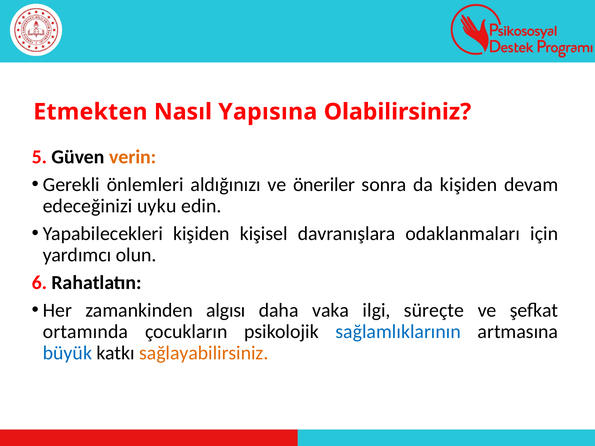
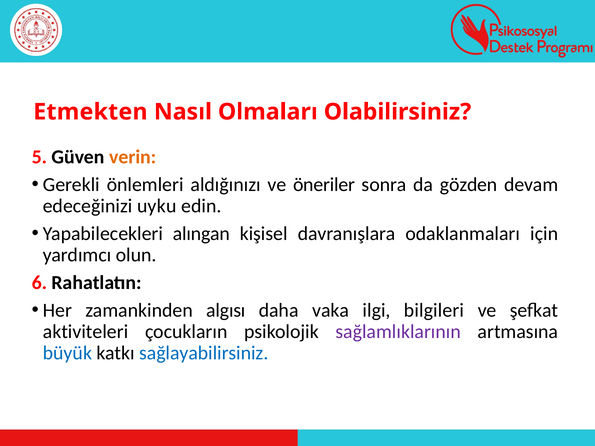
Yapısına: Yapısına -> Olmaları
da kişiden: kişiden -> gözden
Yapabilecekleri kişiden: kişiden -> alıngan
süreçte: süreçte -> bilgileri
ortamında: ortamında -> aktiviteleri
sağlamlıklarının colour: blue -> purple
sağlayabilirsiniz colour: orange -> blue
